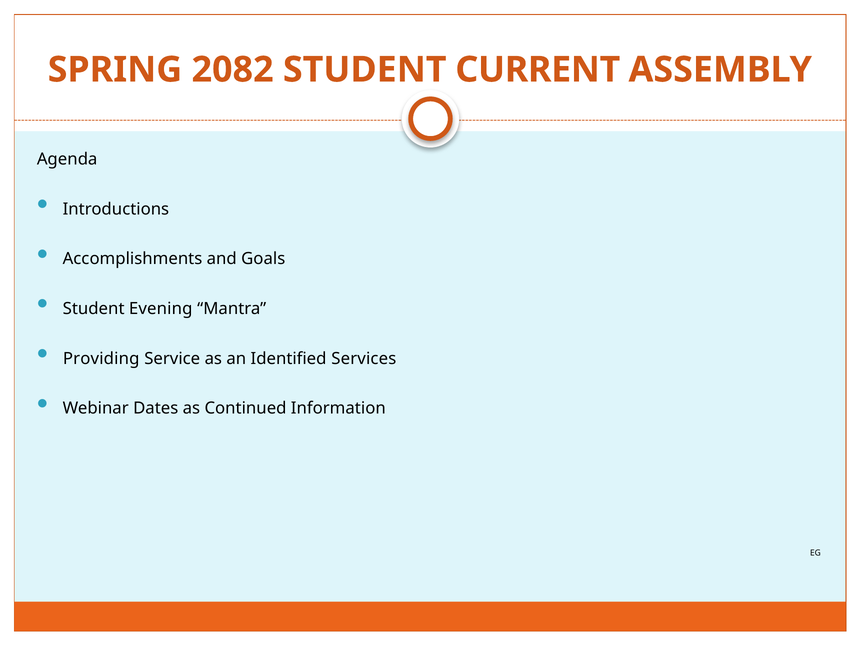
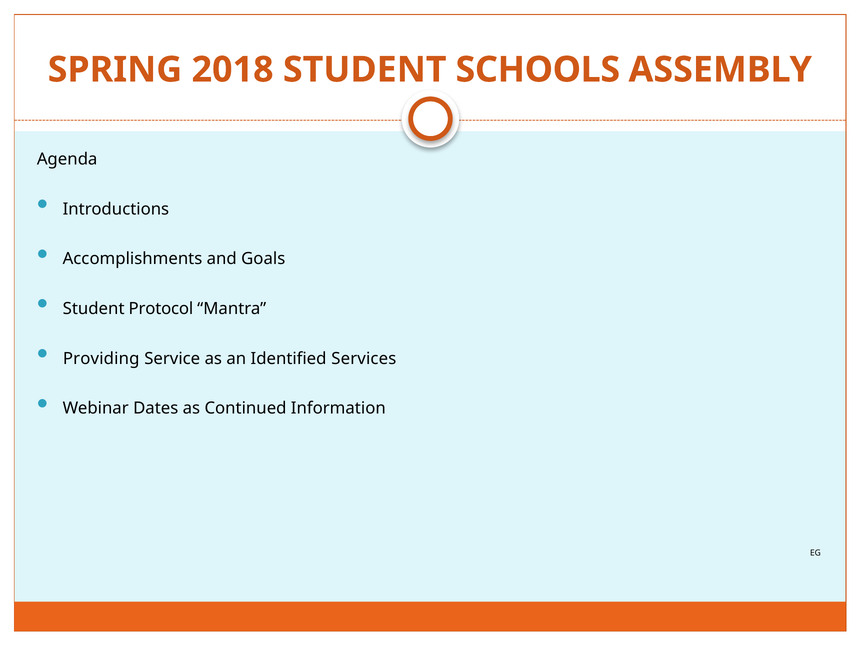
2082: 2082 -> 2018
CURRENT: CURRENT -> SCHOOLS
Evening: Evening -> Protocol
